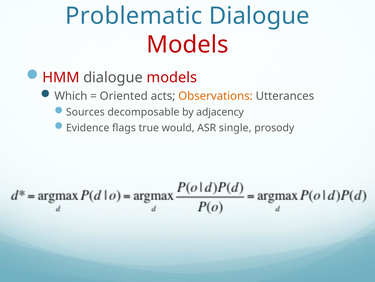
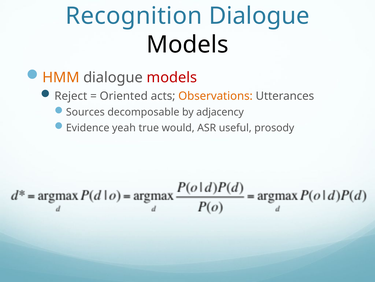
Problematic: Problematic -> Recognition
Models at (187, 45) colour: red -> black
HMM colour: red -> orange
Which: Which -> Reject
flags: flags -> yeah
single: single -> useful
